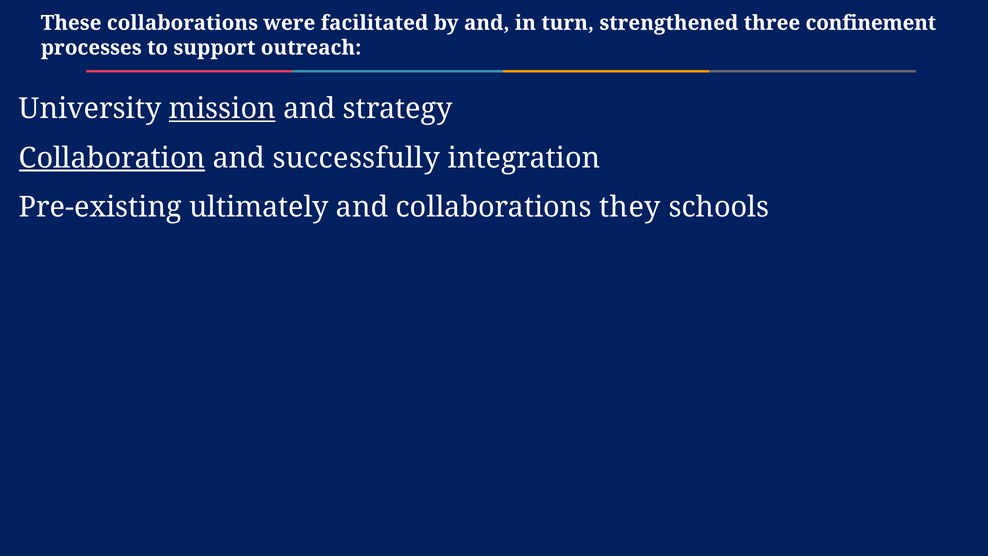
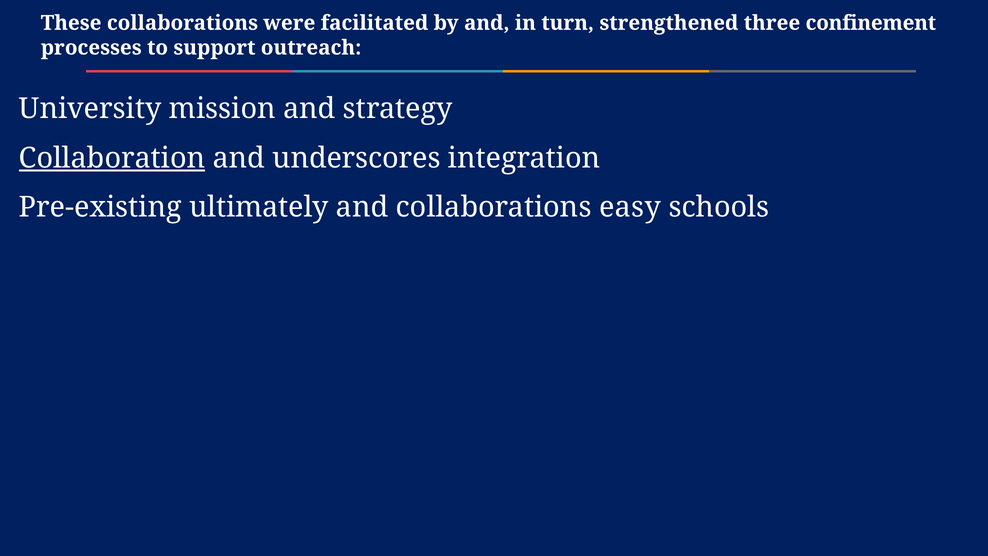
mission underline: present -> none
successfully: successfully -> underscores
they: they -> easy
